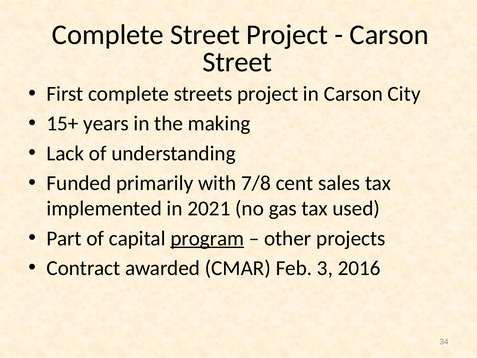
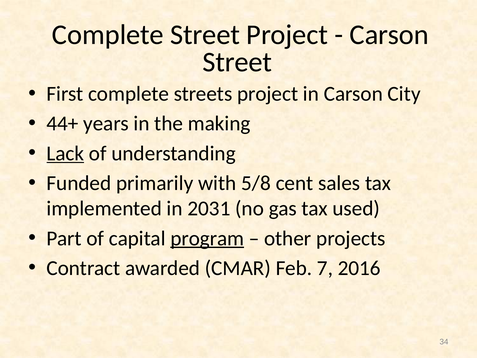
15+: 15+ -> 44+
Lack underline: none -> present
7/8: 7/8 -> 5/8
2021: 2021 -> 2031
3: 3 -> 7
